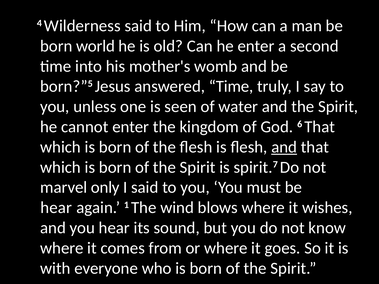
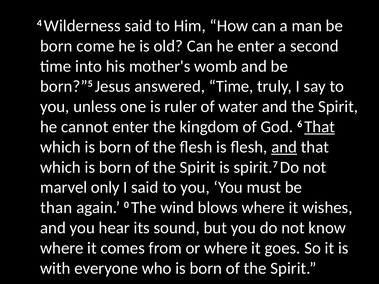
world: world -> come
seen: seen -> ruler
That at (320, 127) underline: none -> present
hear at (56, 208): hear -> than
1: 1 -> 0
